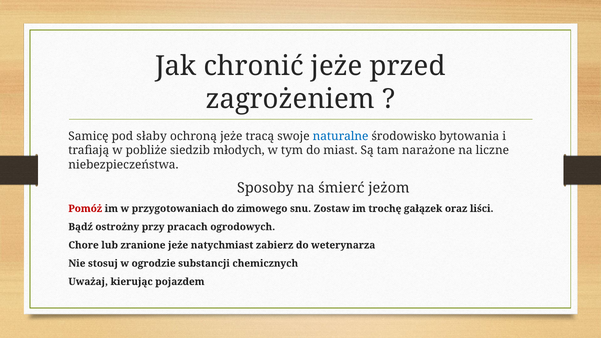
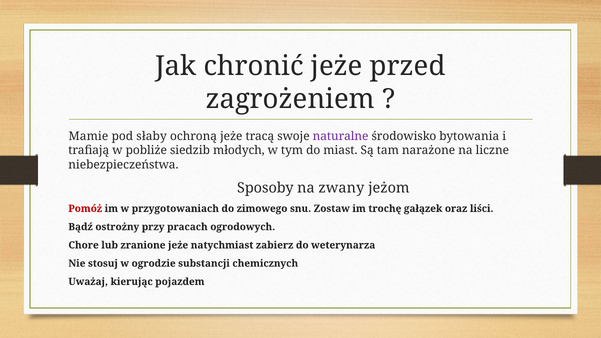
Samicę: Samicę -> Mamie
naturalne colour: blue -> purple
śmierć: śmierć -> zwany
